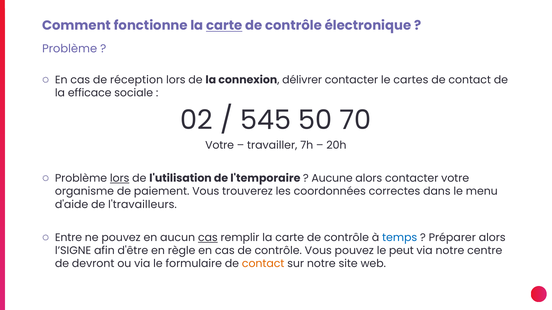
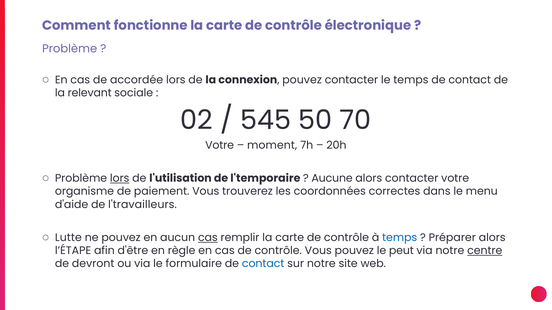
carte at (224, 26) underline: present -> none
réception: réception -> accordée
connexion délivrer: délivrer -> pouvez
le cartes: cartes -> temps
efficace: efficace -> relevant
travailler: travailler -> moment
Entre: Entre -> Lutte
l’SIGNE: l’SIGNE -> l’ÉTAPE
centre underline: none -> present
contact at (263, 264) colour: orange -> blue
